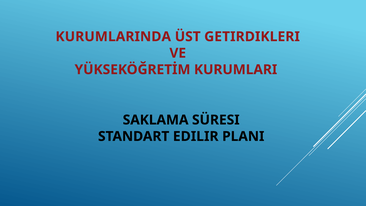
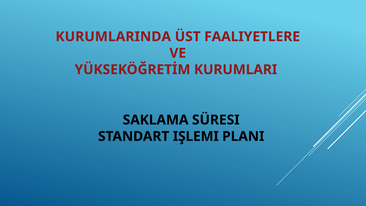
GETIRDIKLERI: GETIRDIKLERI -> FAALIYETLERE
EDILIR: EDILIR -> IŞLEMI
